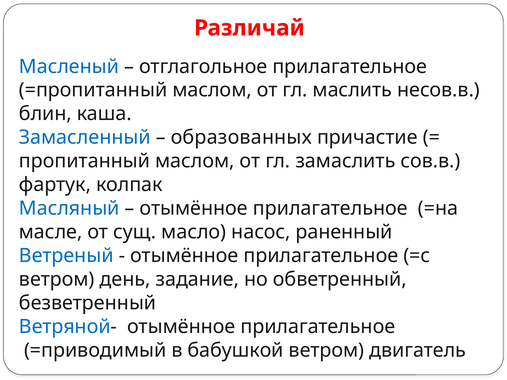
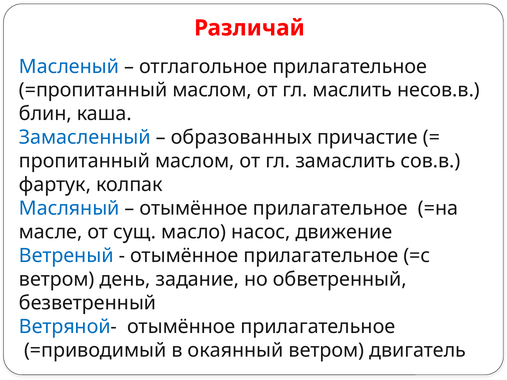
раненный: раненный -> движение
бабушкой: бабушкой -> окаянный
